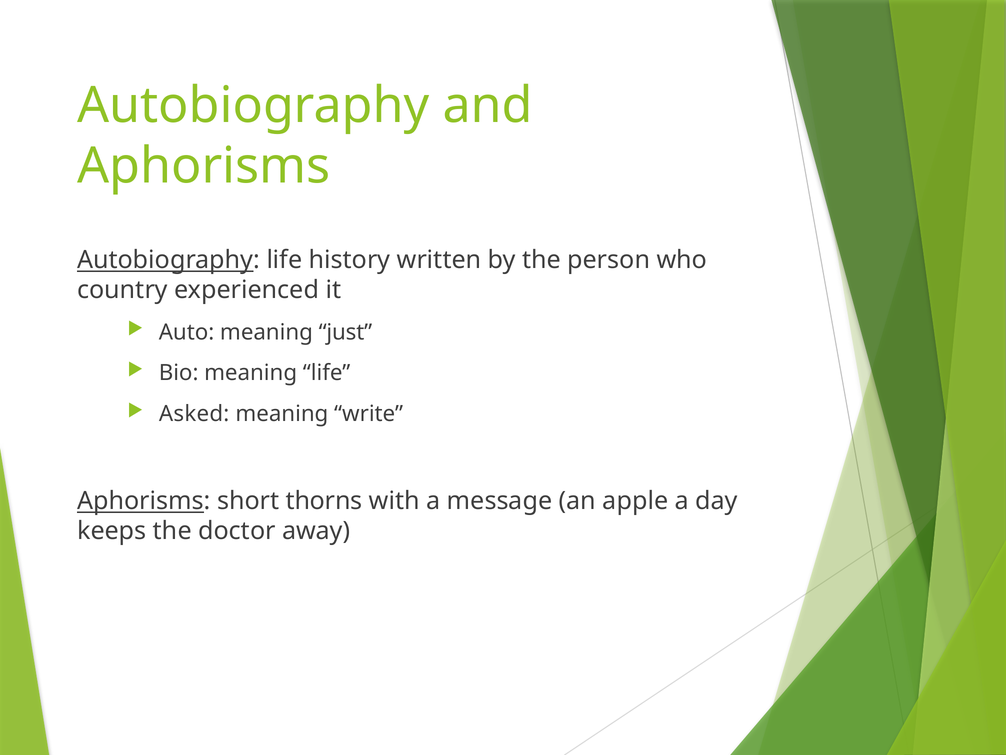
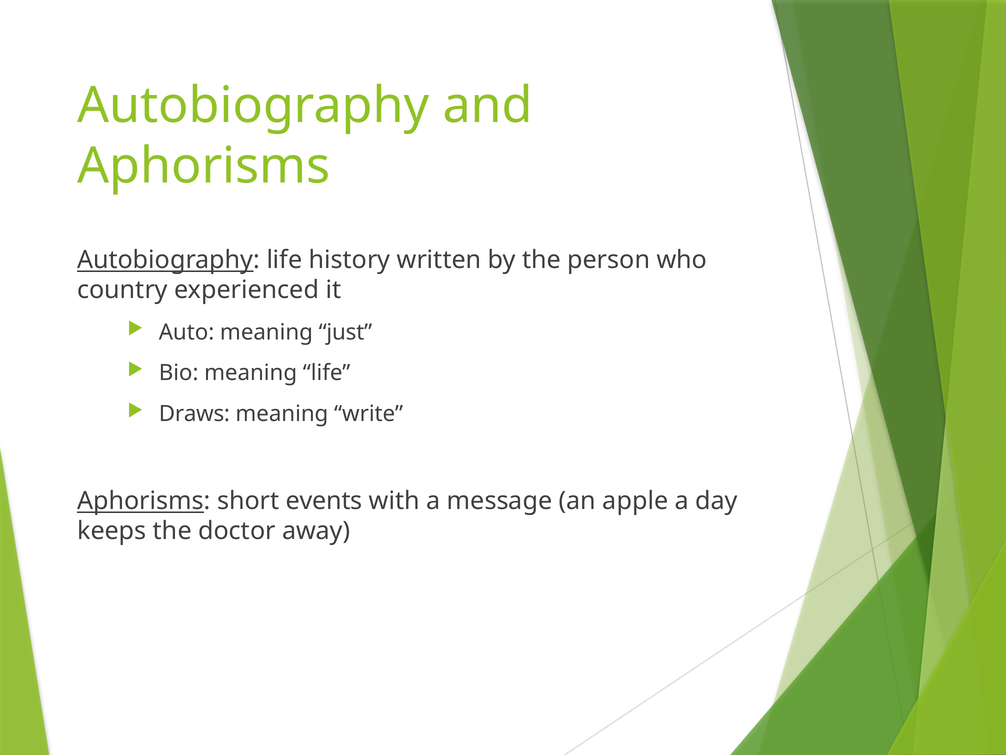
Asked: Asked -> Draws
thorns: thorns -> events
